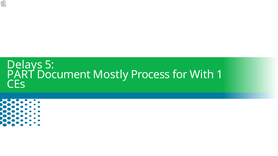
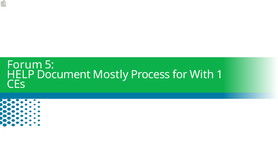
Delays: Delays -> Forum
PART: PART -> HELP
